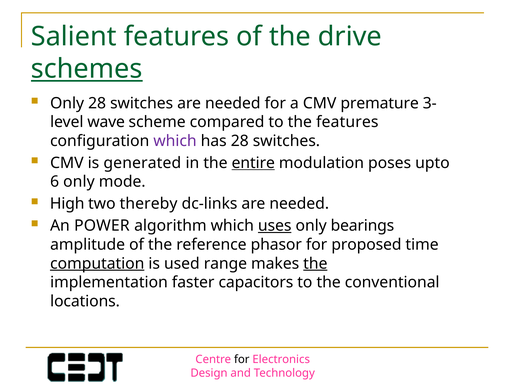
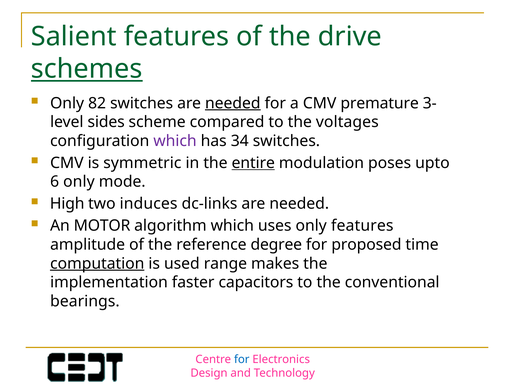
Only 28: 28 -> 82
needed at (233, 103) underline: none -> present
wave: wave -> sides
the features: features -> voltages
has 28: 28 -> 34
generated: generated -> symmetric
thereby: thereby -> induces
POWER: POWER -> MOTOR
uses underline: present -> none
only bearings: bearings -> features
phasor: phasor -> degree
the at (315, 263) underline: present -> none
locations: locations -> bearings
for at (242, 359) colour: black -> blue
